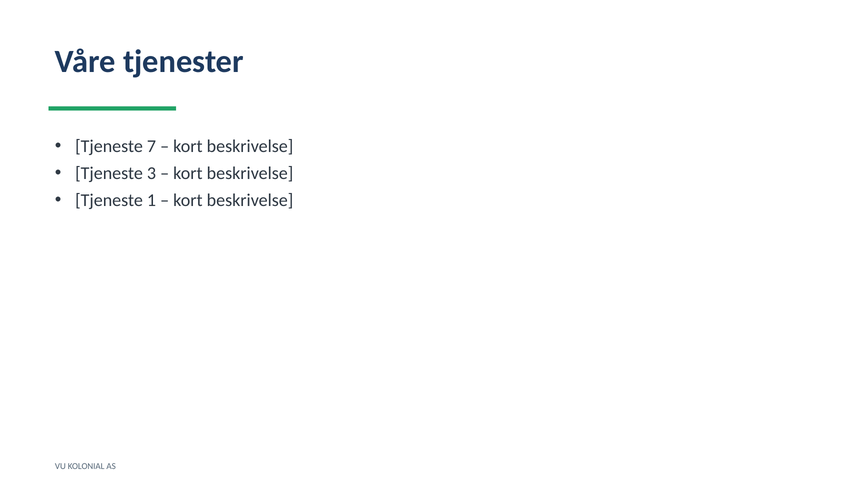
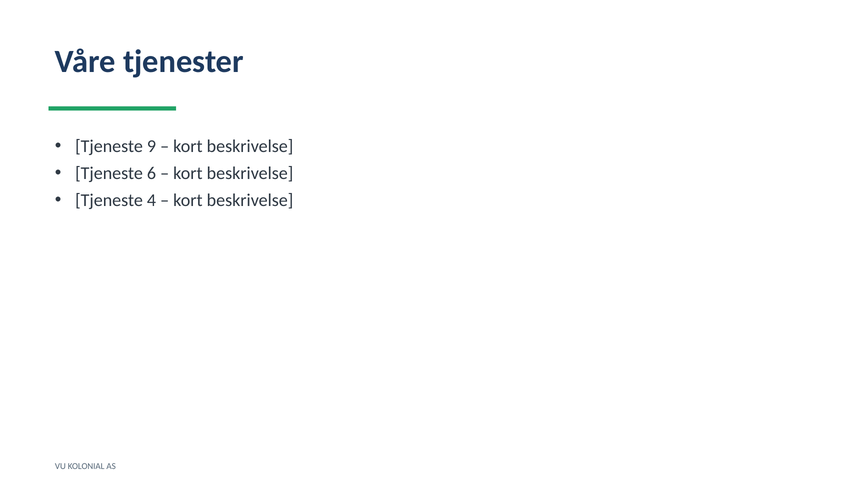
7: 7 -> 9
3: 3 -> 6
1: 1 -> 4
